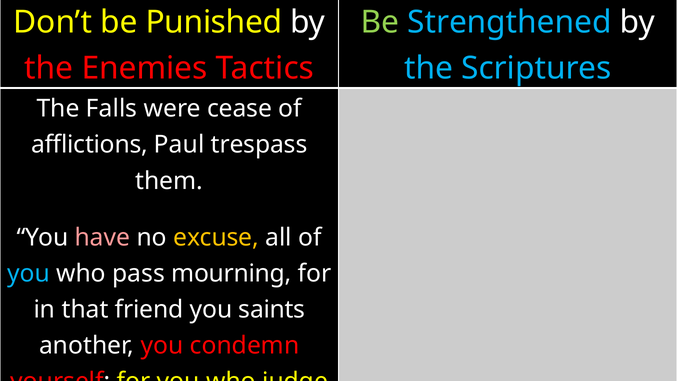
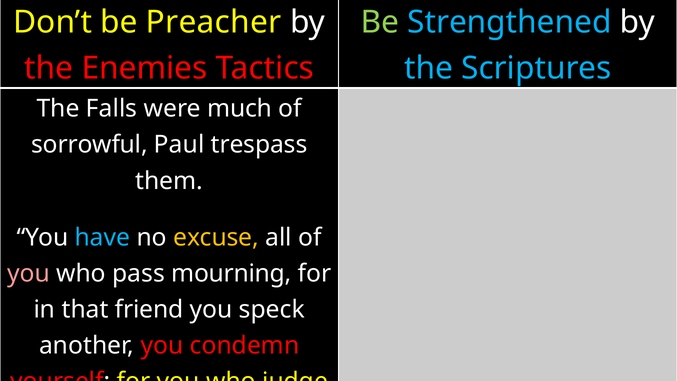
Punished: Punished -> Preacher
cease: cease -> much
afflictions: afflictions -> sorrowful
have colour: pink -> light blue
you at (28, 273) colour: light blue -> pink
saints: saints -> speck
